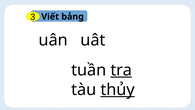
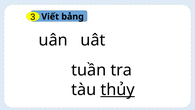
tra underline: present -> none
